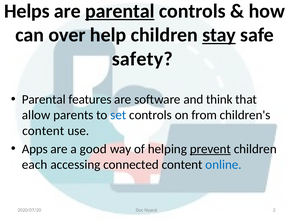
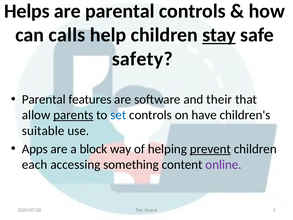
parental at (120, 11) underline: present -> none
over: over -> calls
think: think -> their
parents underline: none -> present
from: from -> have
content at (43, 131): content -> suitable
good: good -> block
connected: connected -> something
online colour: blue -> purple
